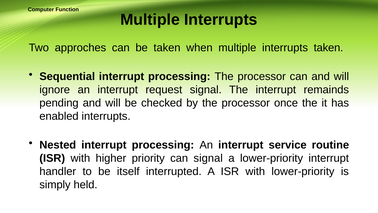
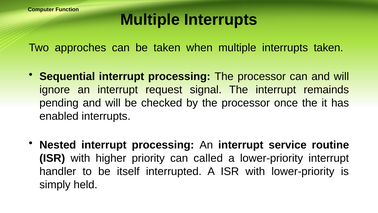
can signal: signal -> called
